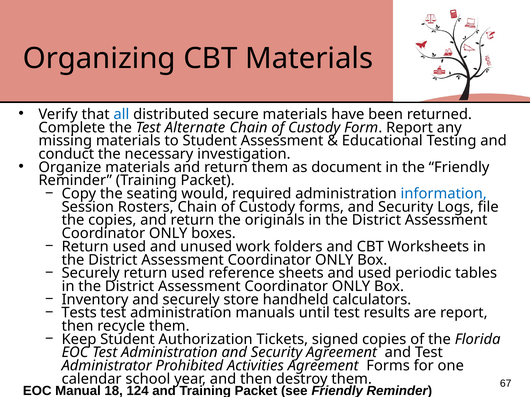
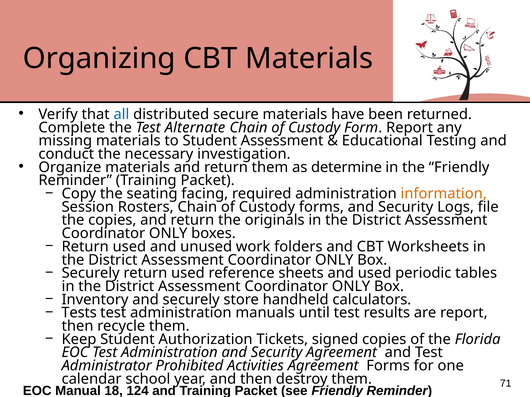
document: document -> determine
would: would -> facing
information colour: blue -> orange
67: 67 -> 71
